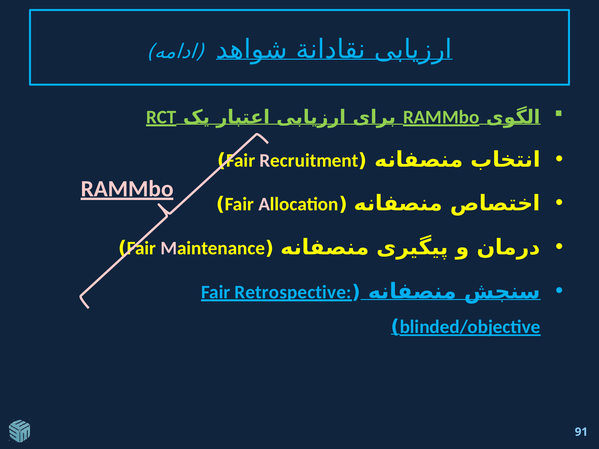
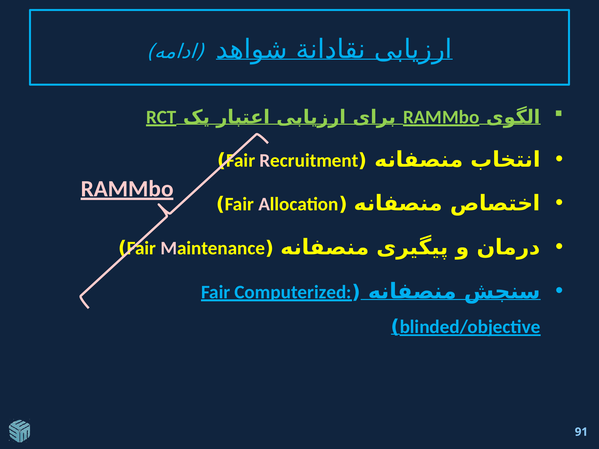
Retrospective: Retrospective -> Computerized
